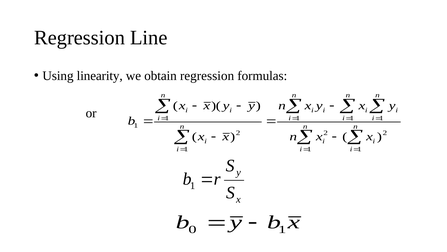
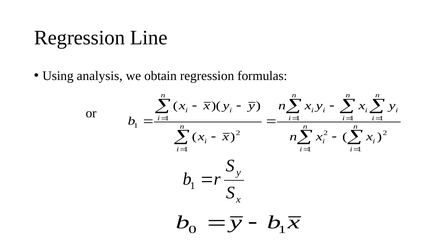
linearity: linearity -> analysis
